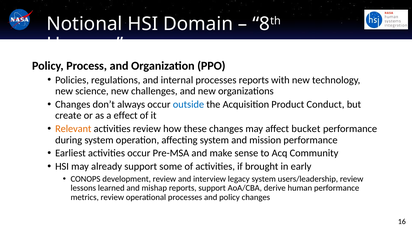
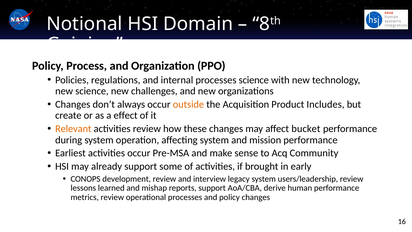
Happen: Happen -> Gaining
processes reports: reports -> science
outside colour: blue -> orange
Conduct: Conduct -> Includes
